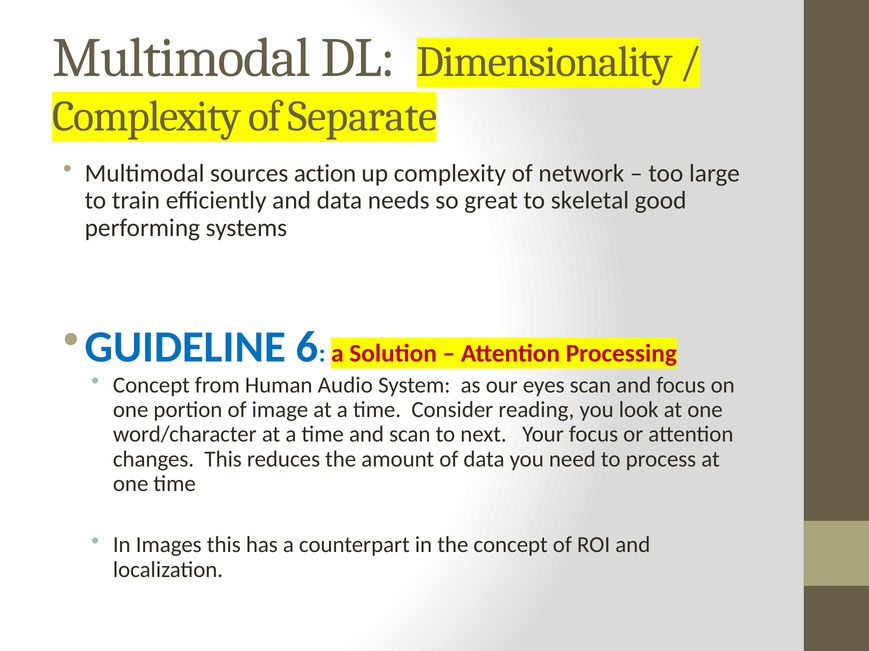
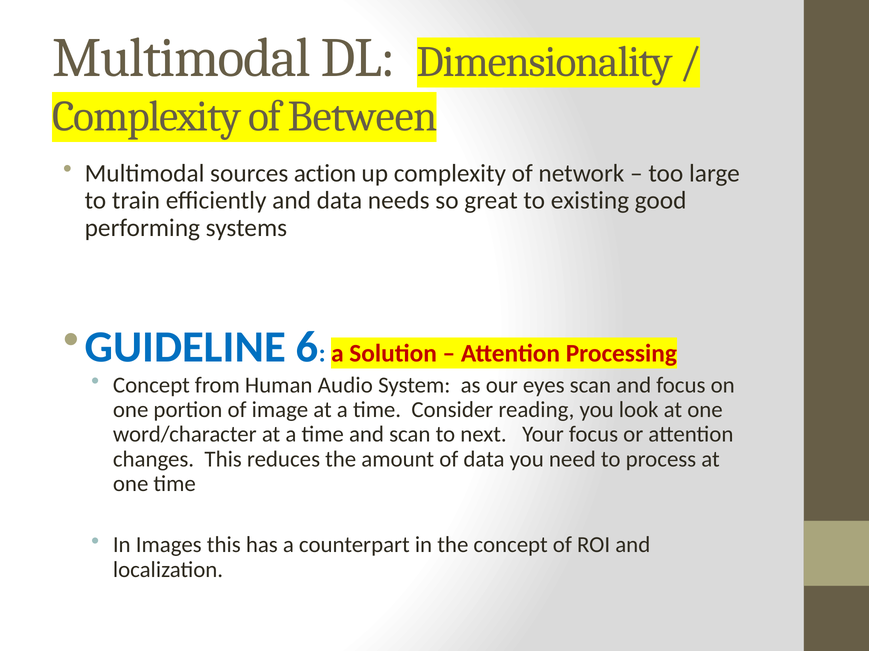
Separate: Separate -> Between
skeletal: skeletal -> existing
